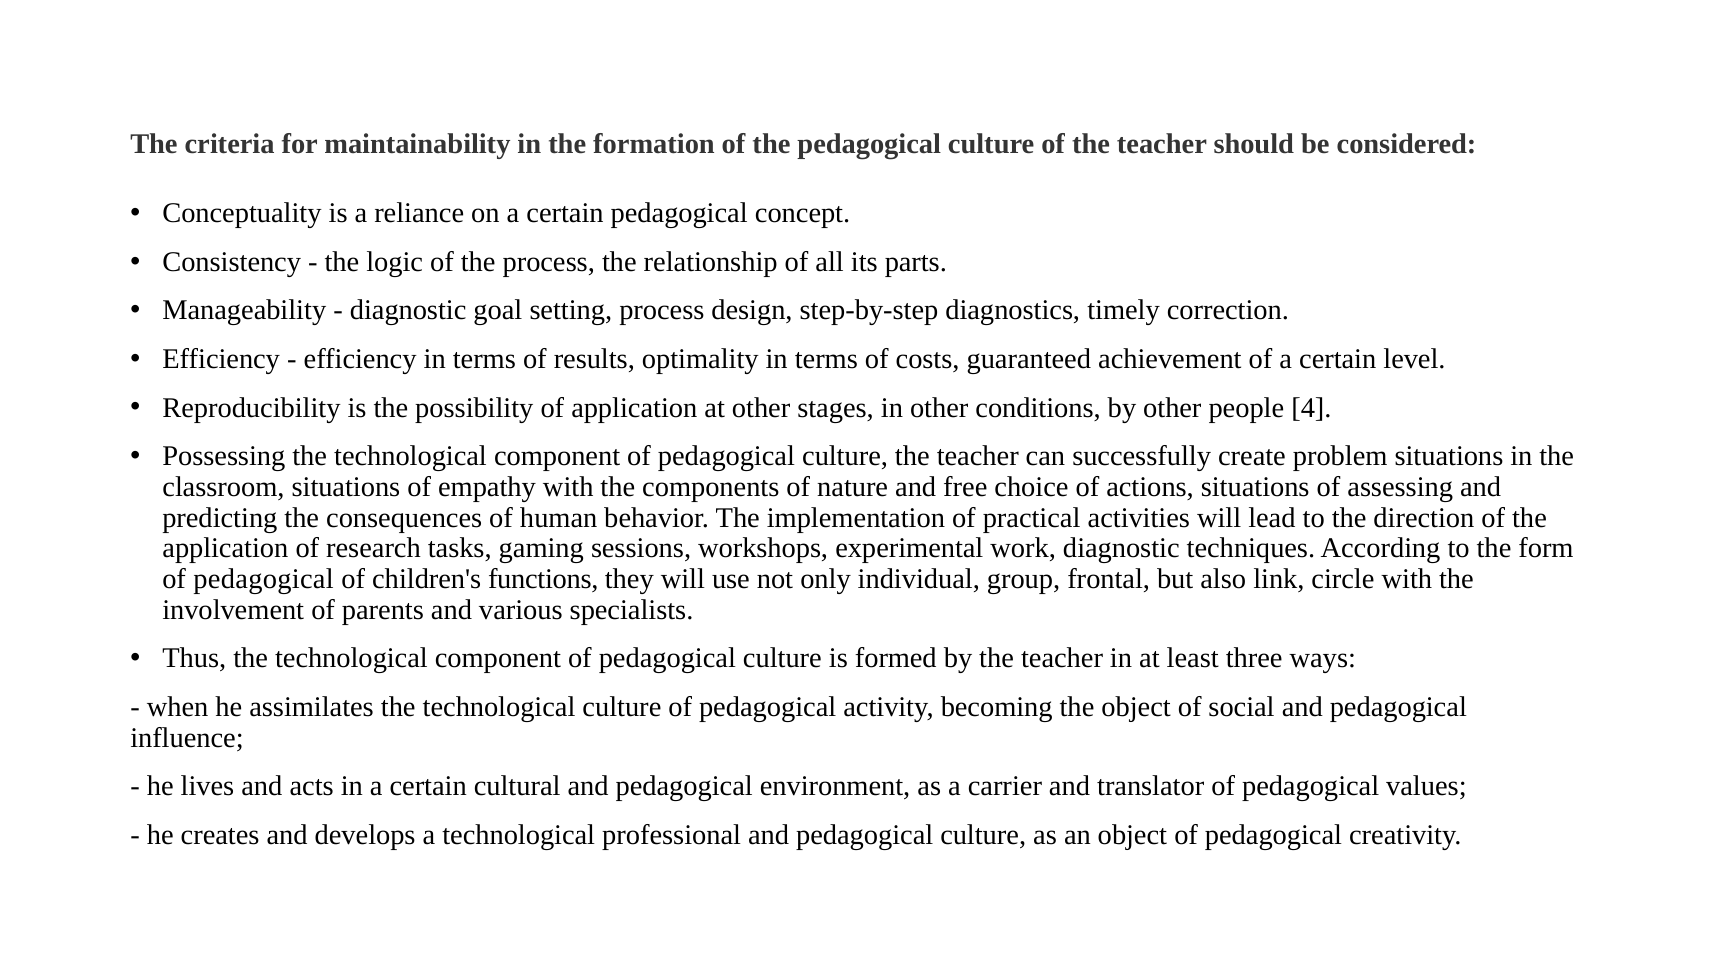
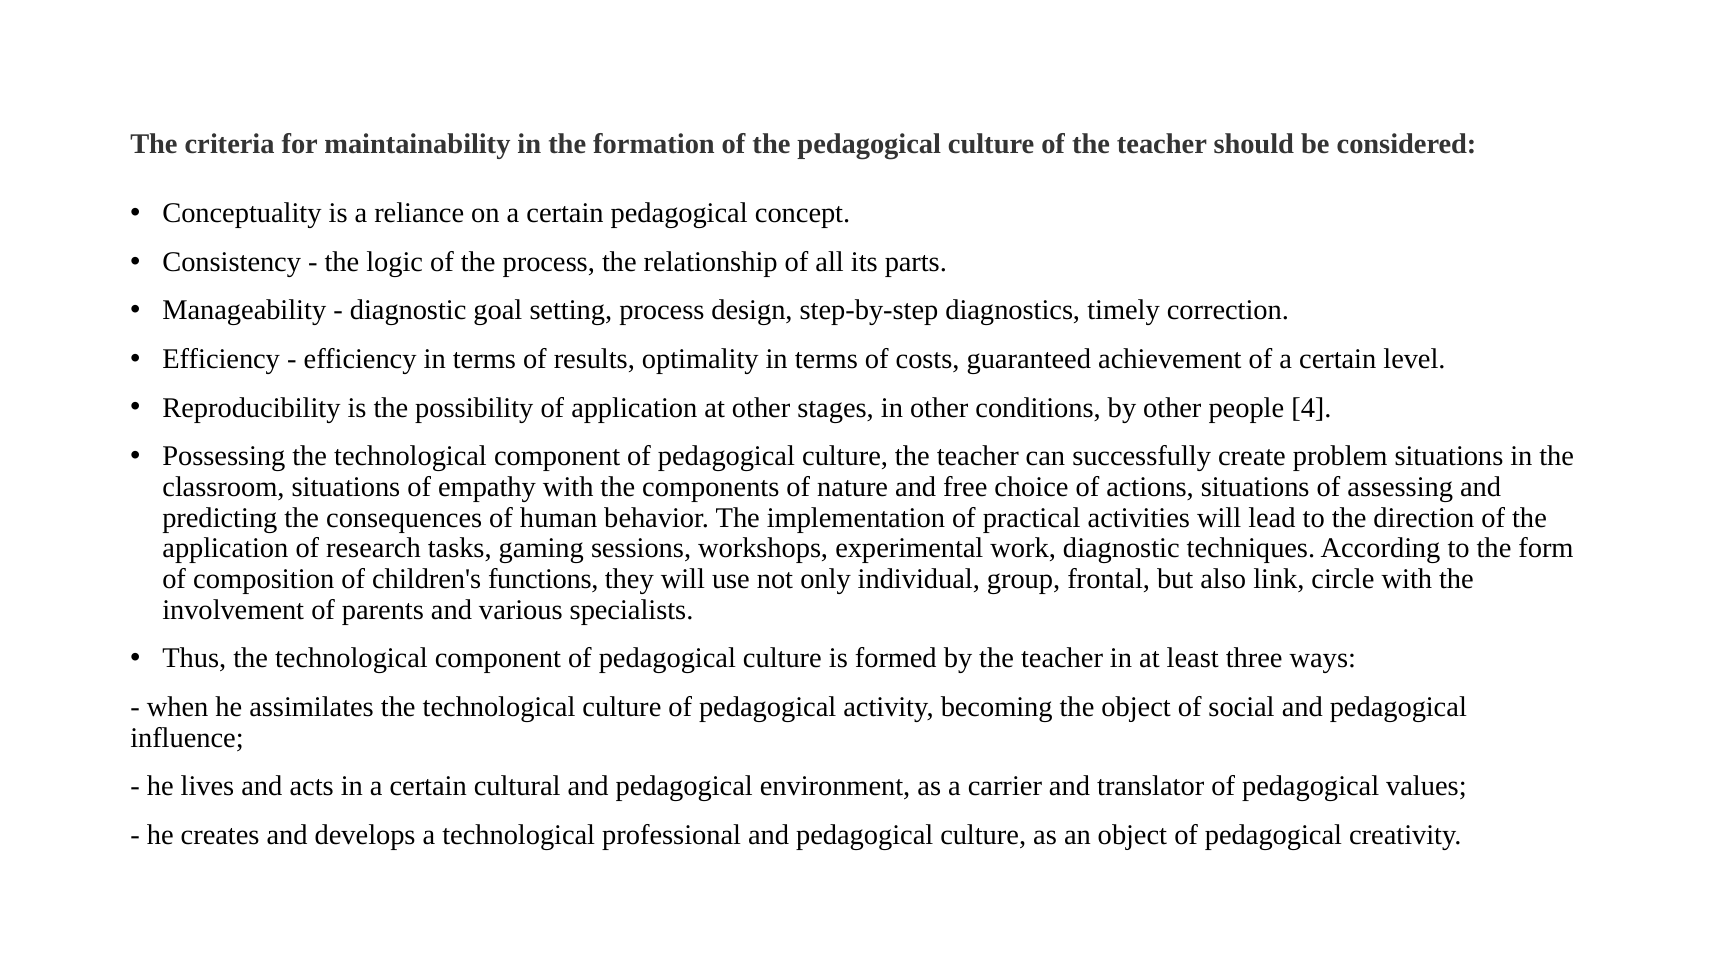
pedagogical at (264, 579): pedagogical -> composition
